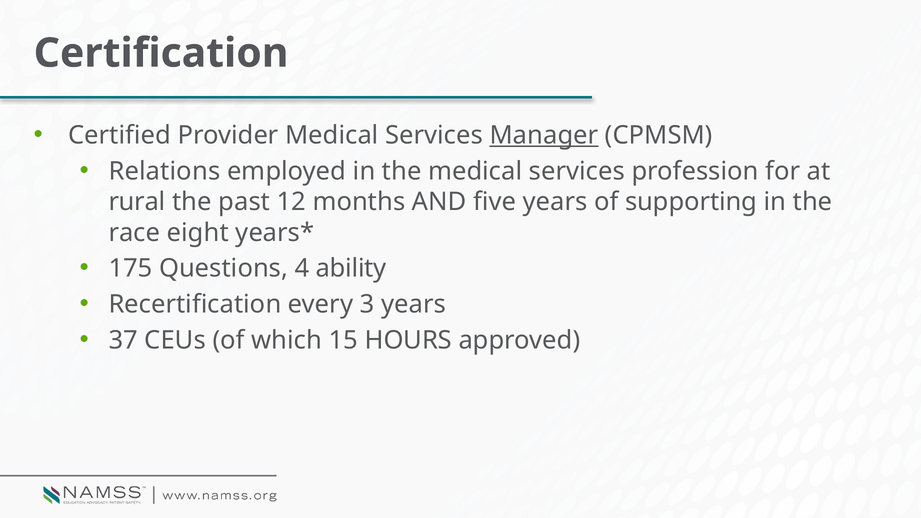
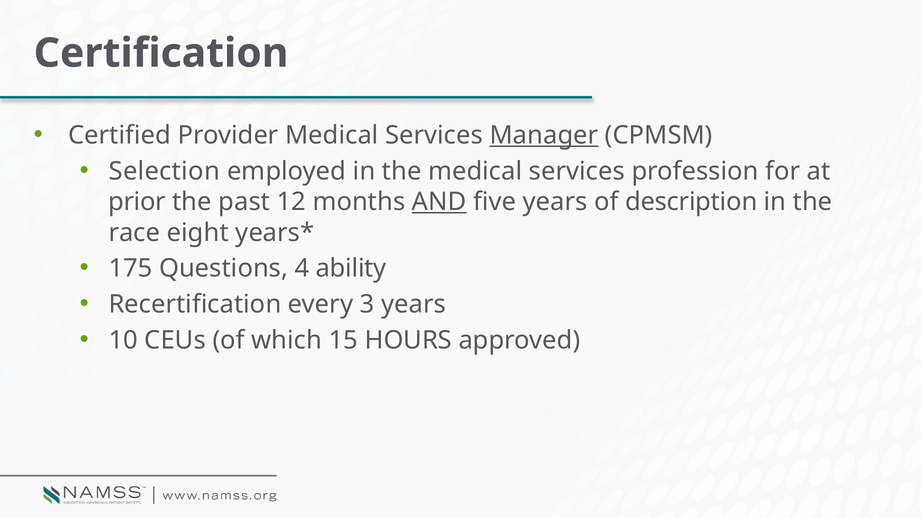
Relations: Relations -> Selection
rural: rural -> prior
AND underline: none -> present
supporting: supporting -> description
37: 37 -> 10
